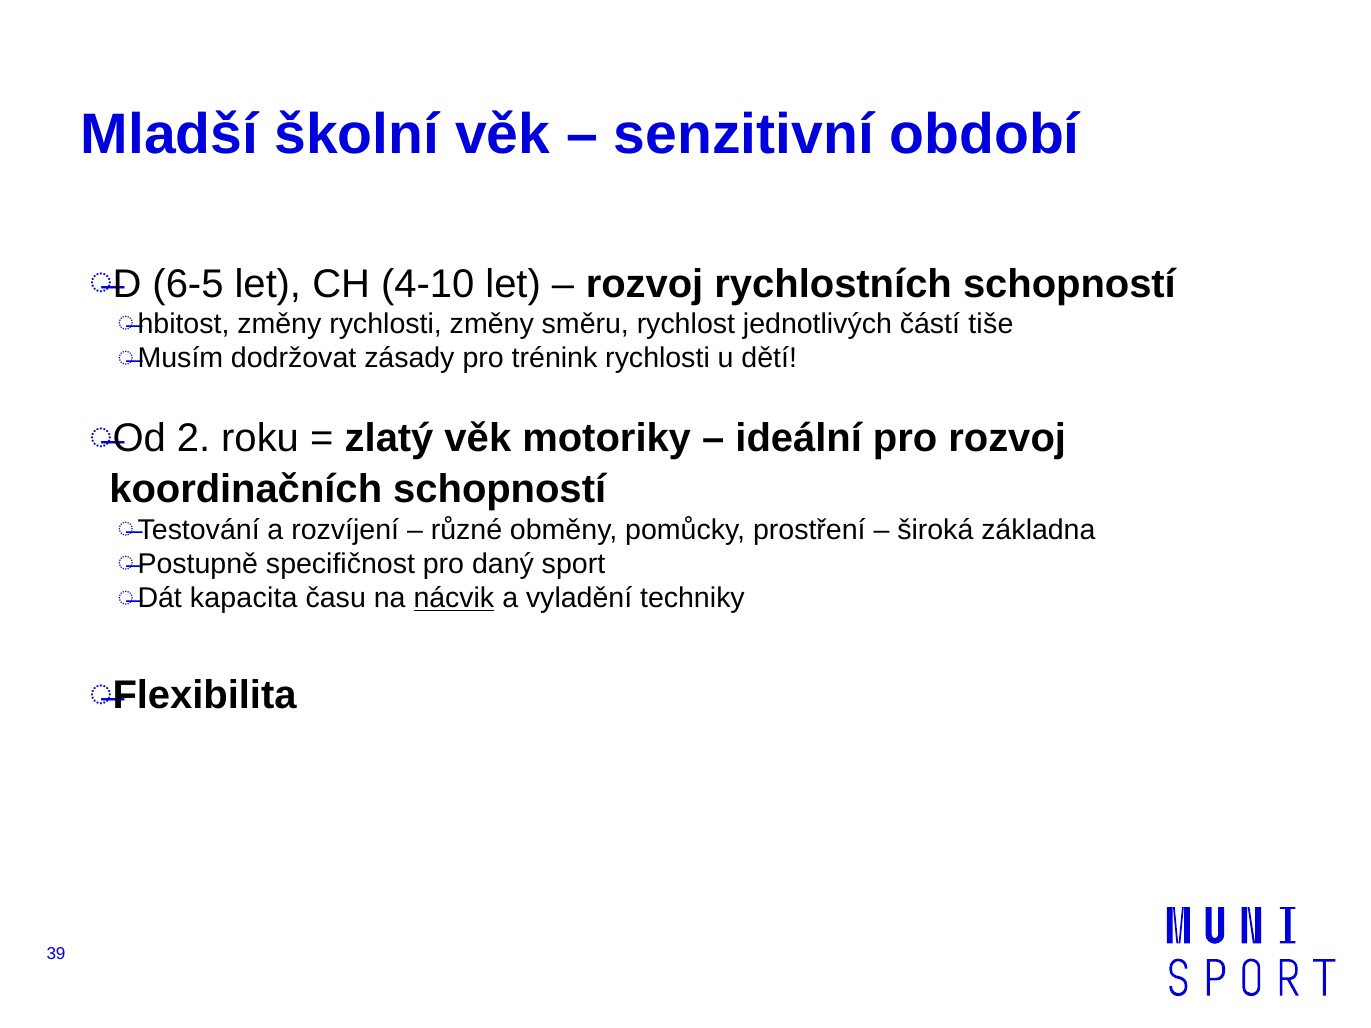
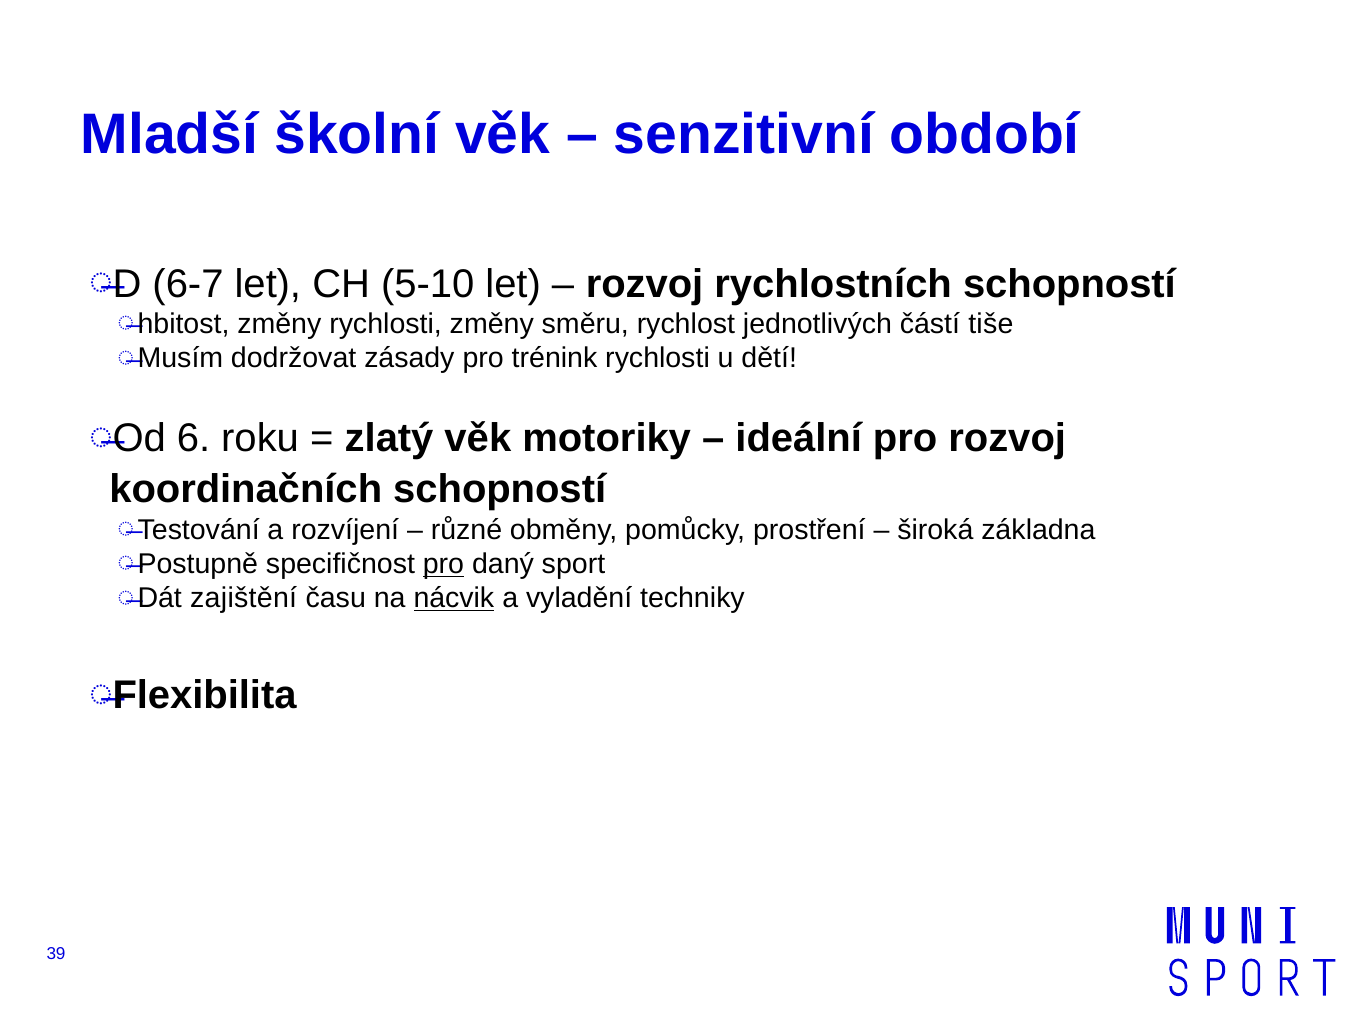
6-5: 6-5 -> 6-7
4-10: 4-10 -> 5-10
2: 2 -> 6
pro at (443, 564) underline: none -> present
kapacita: kapacita -> zajištění
